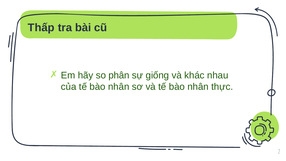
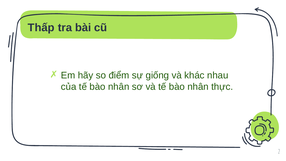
phân: phân -> điểm
